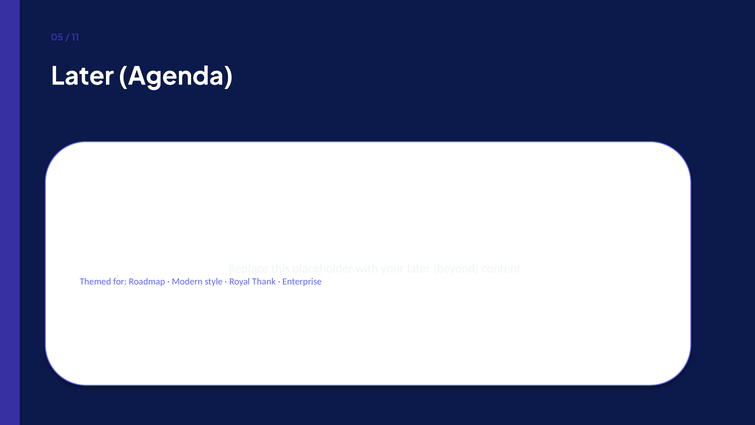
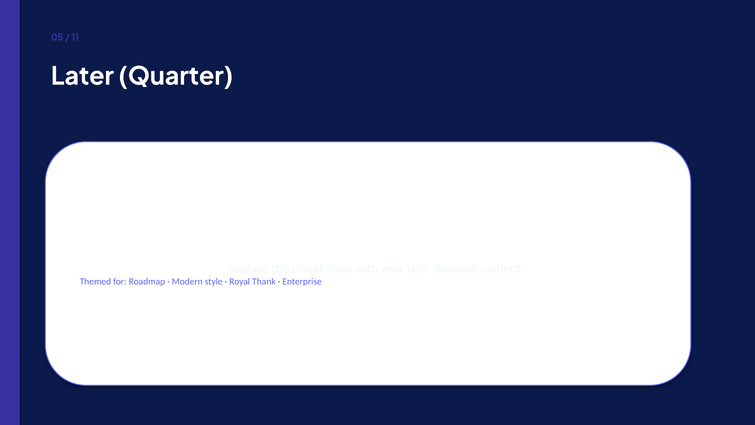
Agenda: Agenda -> Quarter
